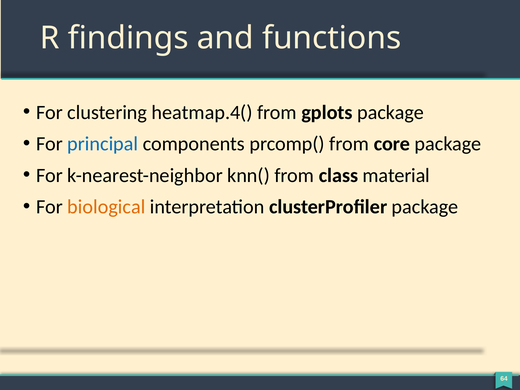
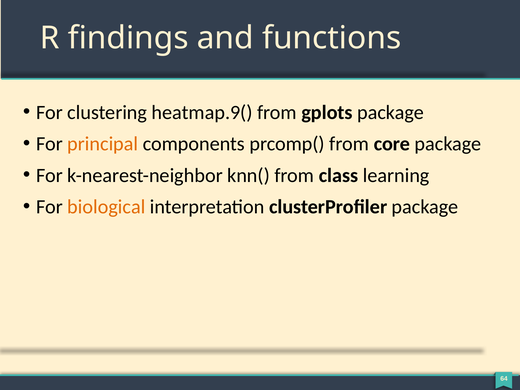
heatmap.4(: heatmap.4( -> heatmap.9(
principal colour: blue -> orange
material: material -> learning
